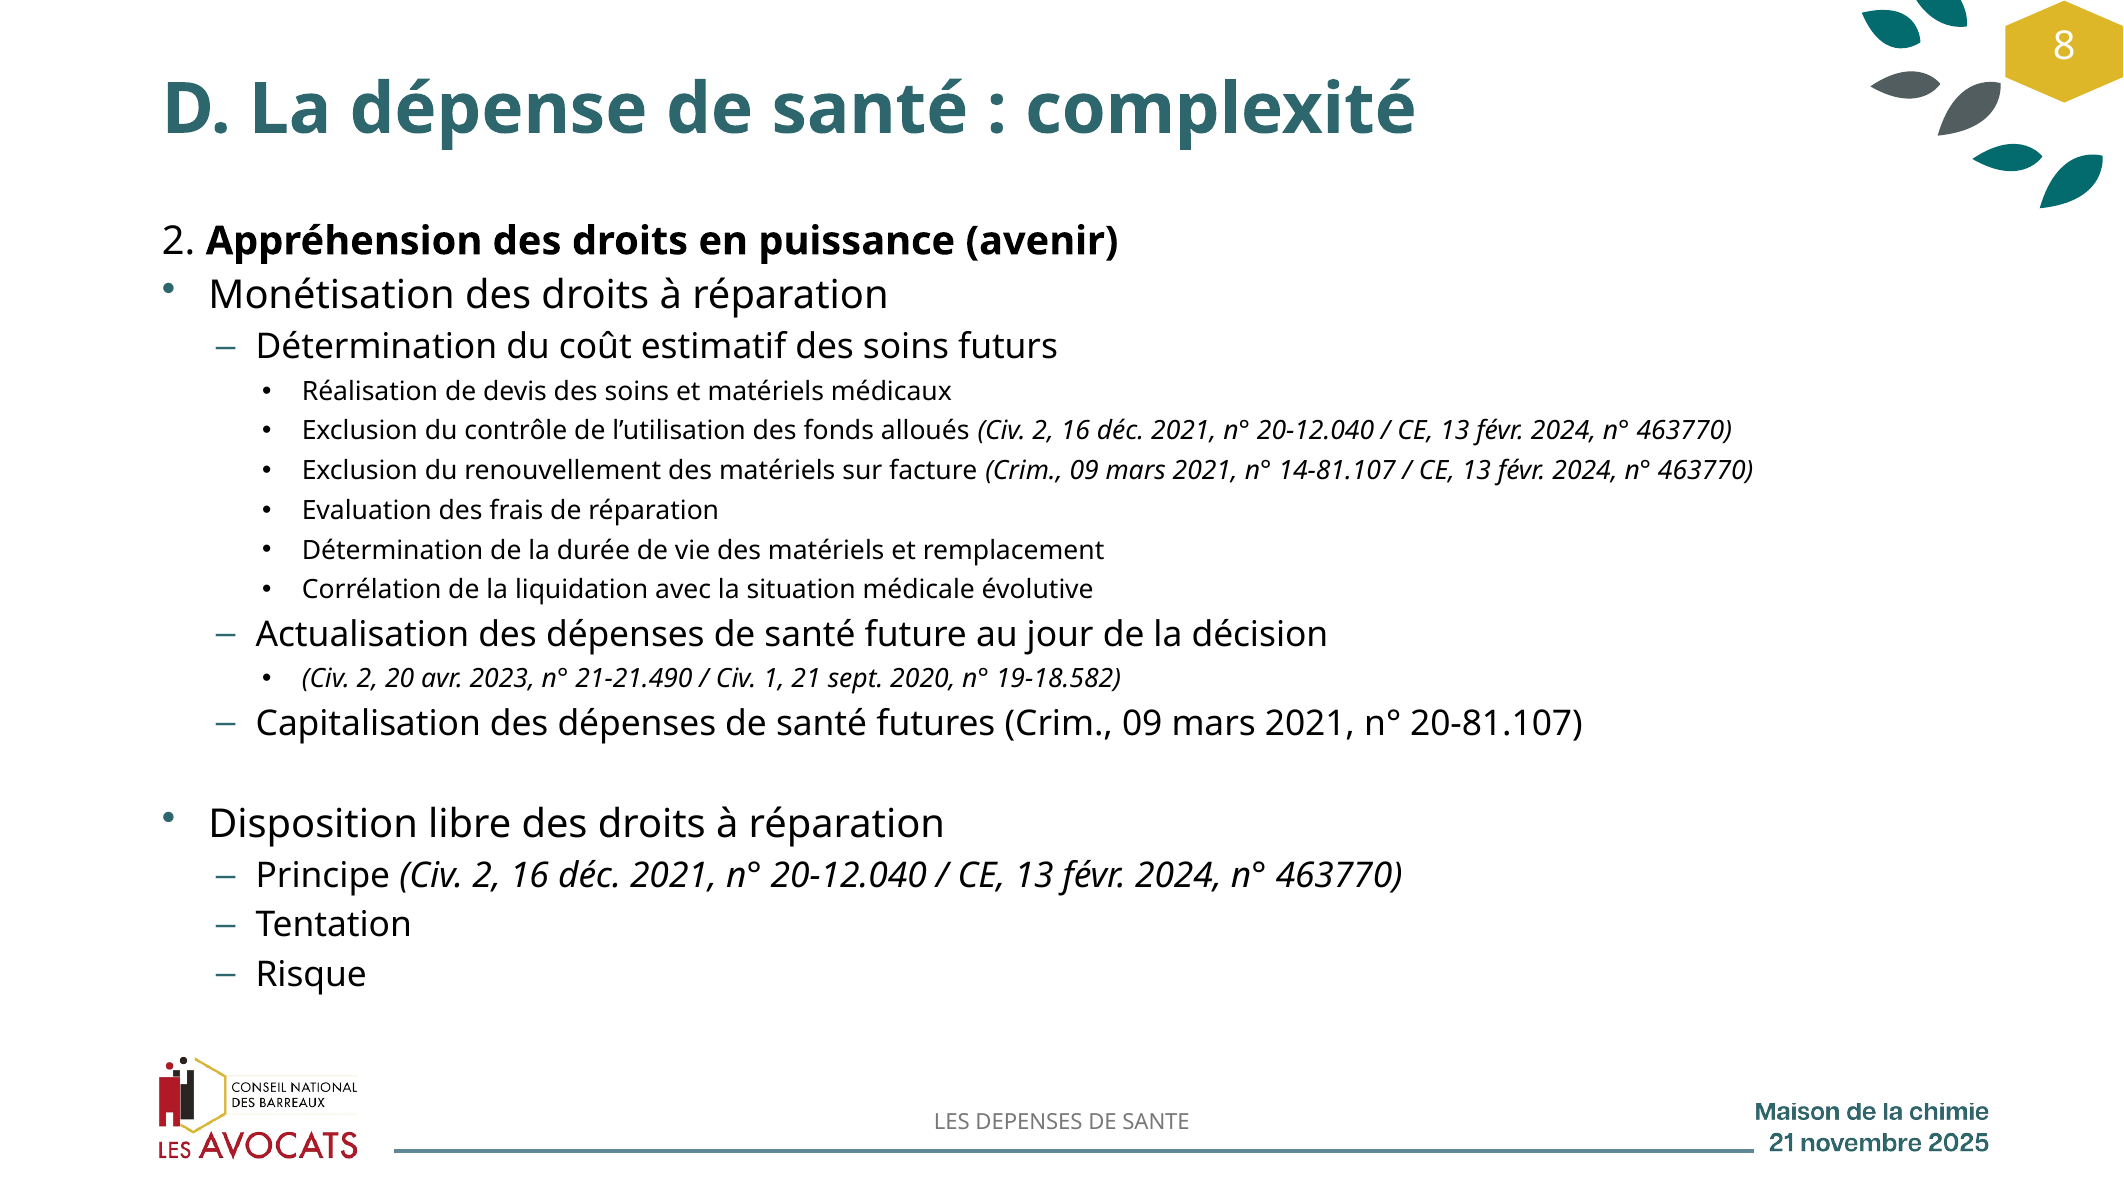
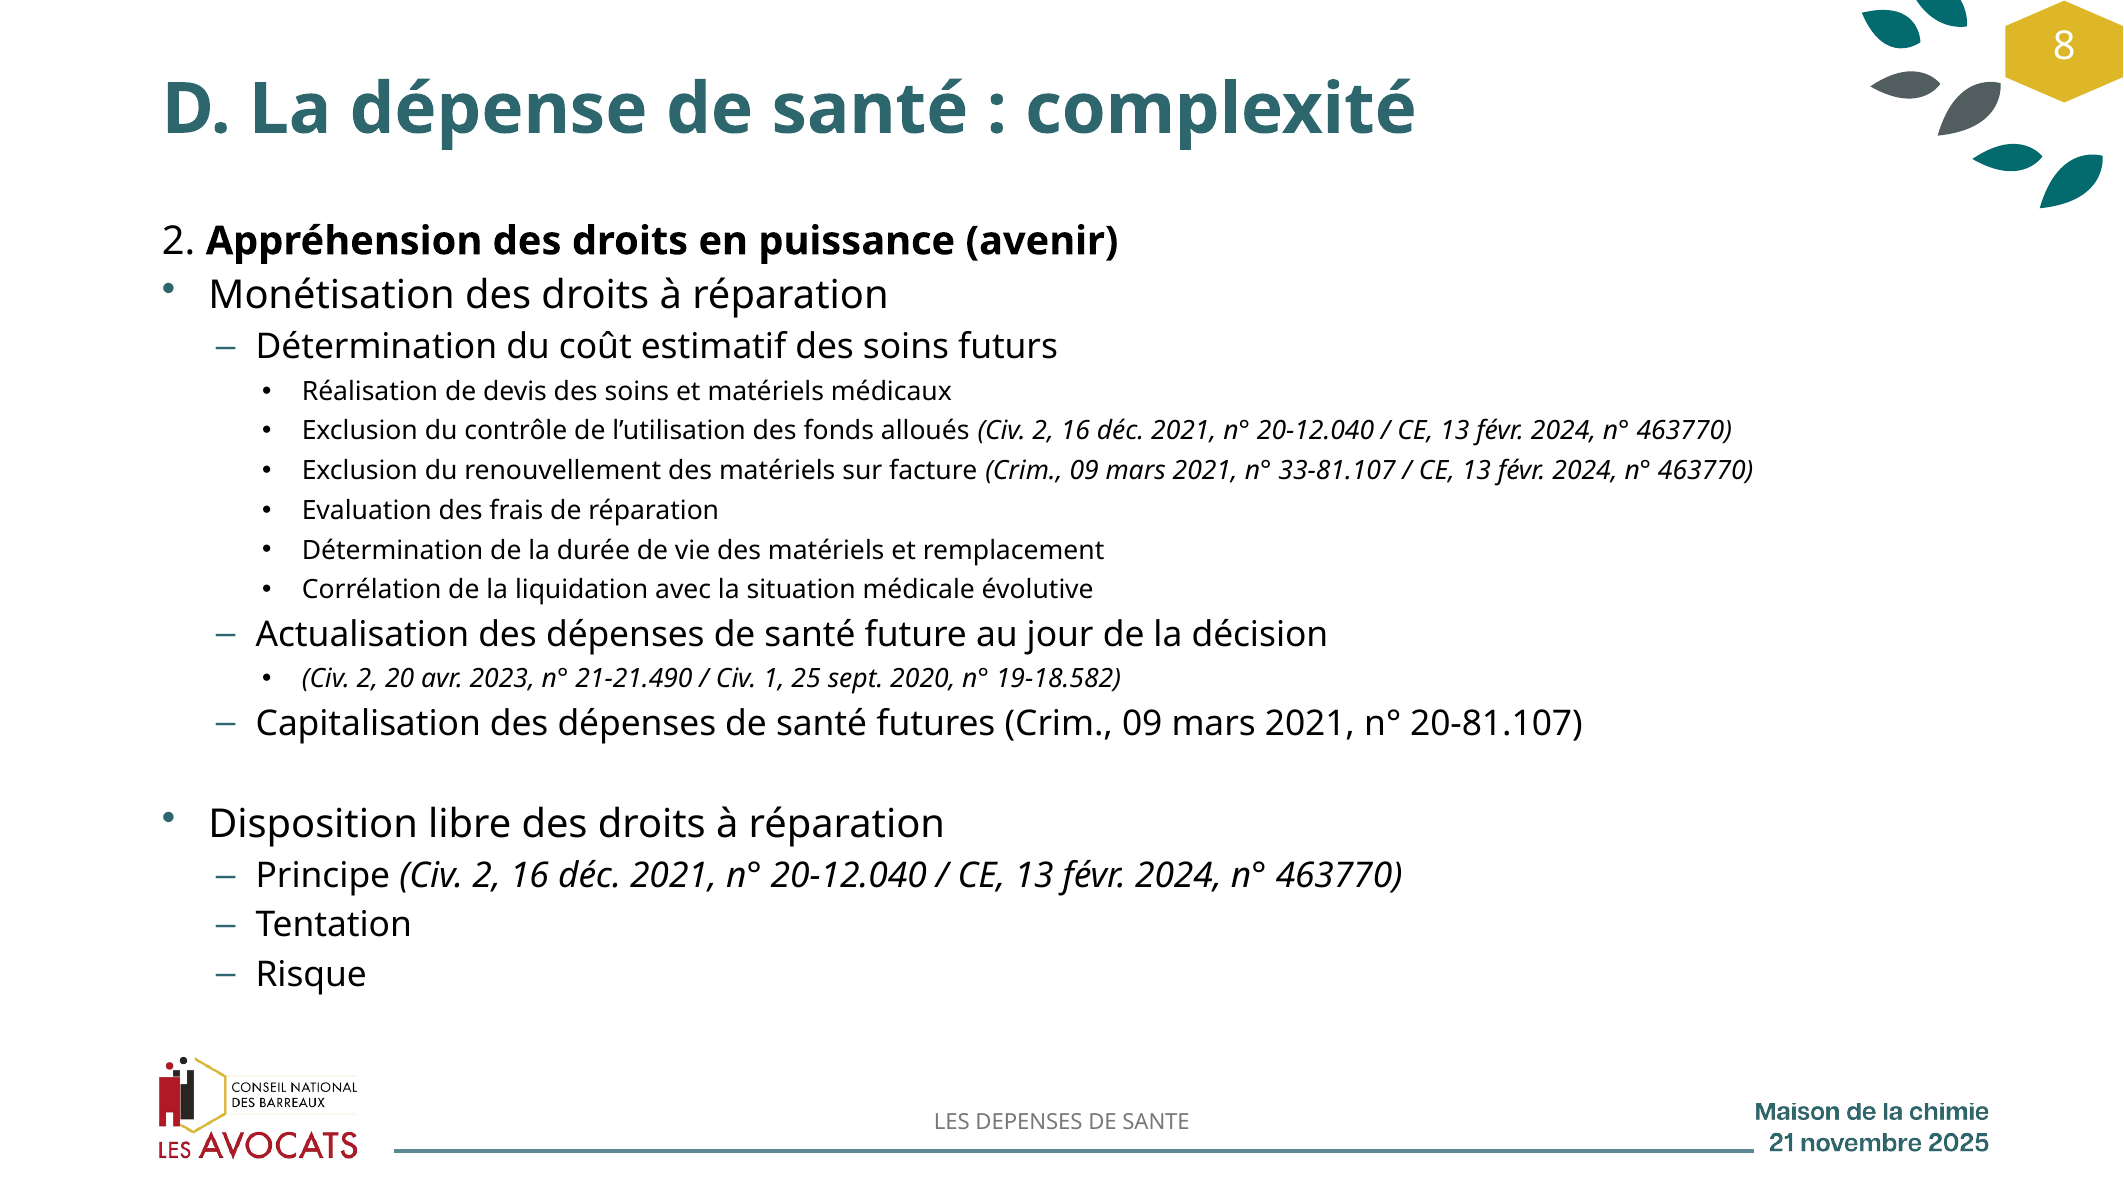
14-81.107: 14-81.107 -> 33-81.107
21: 21 -> 25
